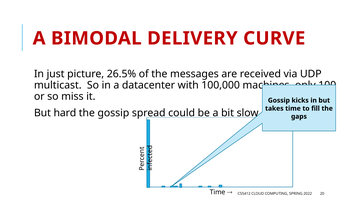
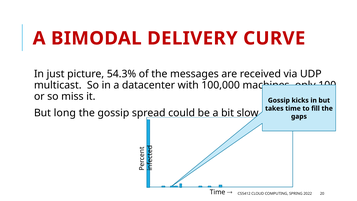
26.5%: 26.5% -> 54.3%
hard: hard -> long
